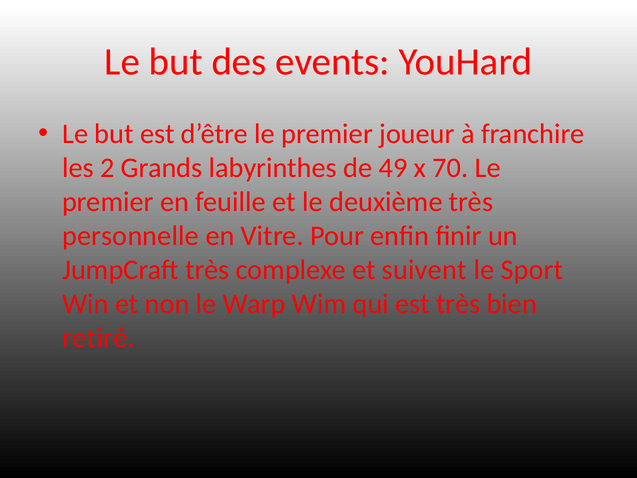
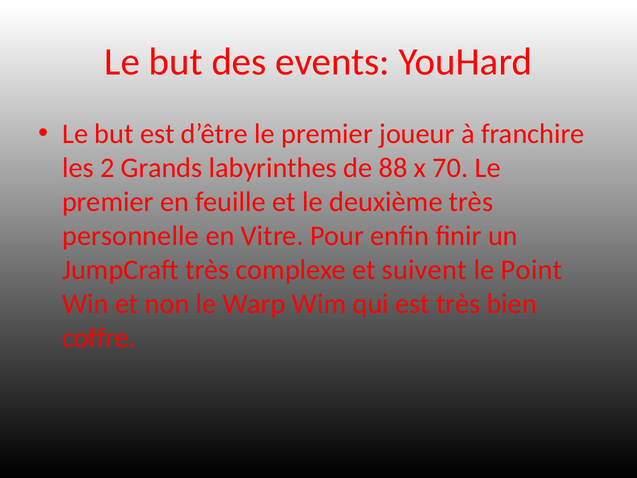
49: 49 -> 88
Sport: Sport -> Point
retiré: retiré -> coffre
